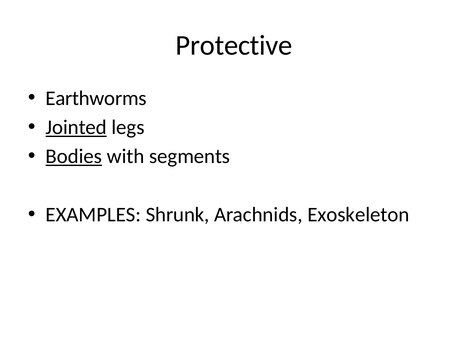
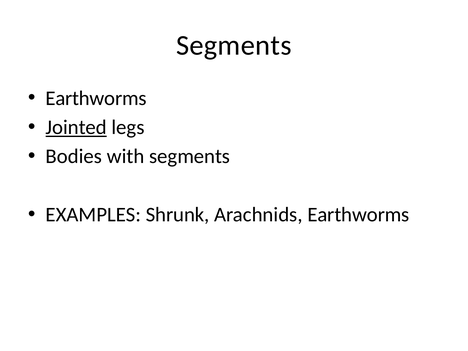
Protective at (234, 45): Protective -> Segments
Bodies underline: present -> none
Arachnids Exoskeleton: Exoskeleton -> Earthworms
